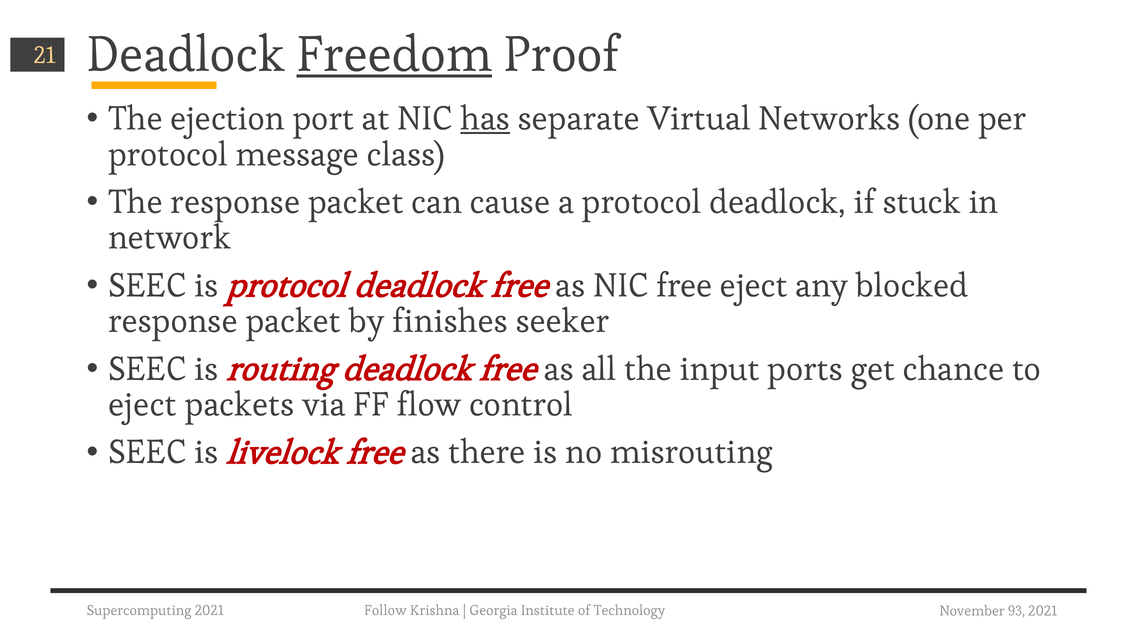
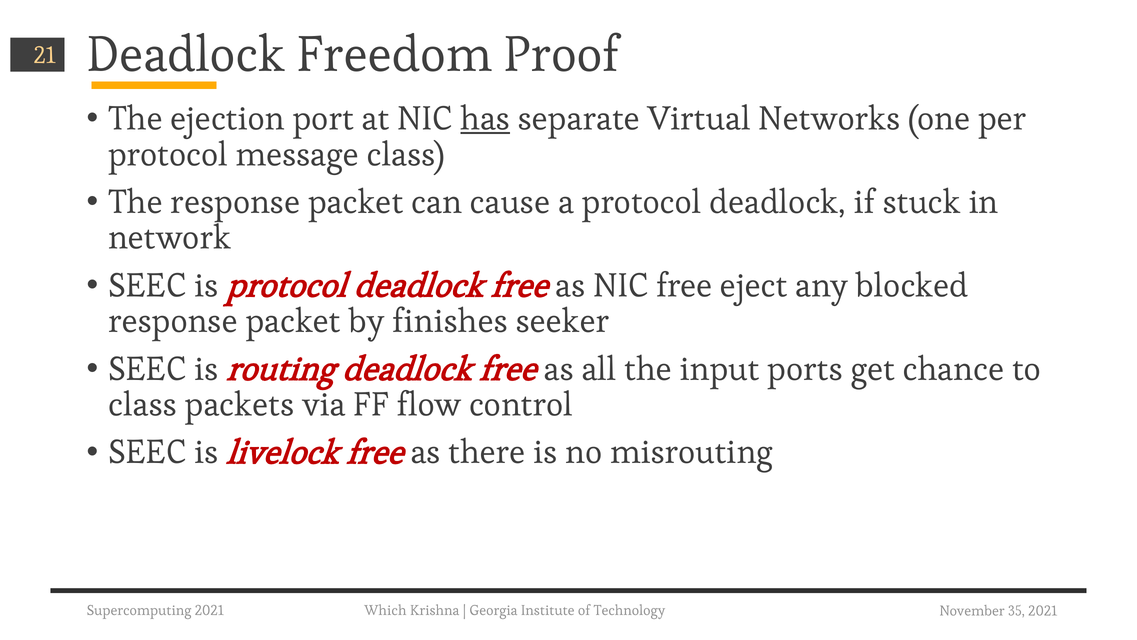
Freedom underline: present -> none
eject at (142, 405): eject -> class
Follow: Follow -> Which
93: 93 -> 35
